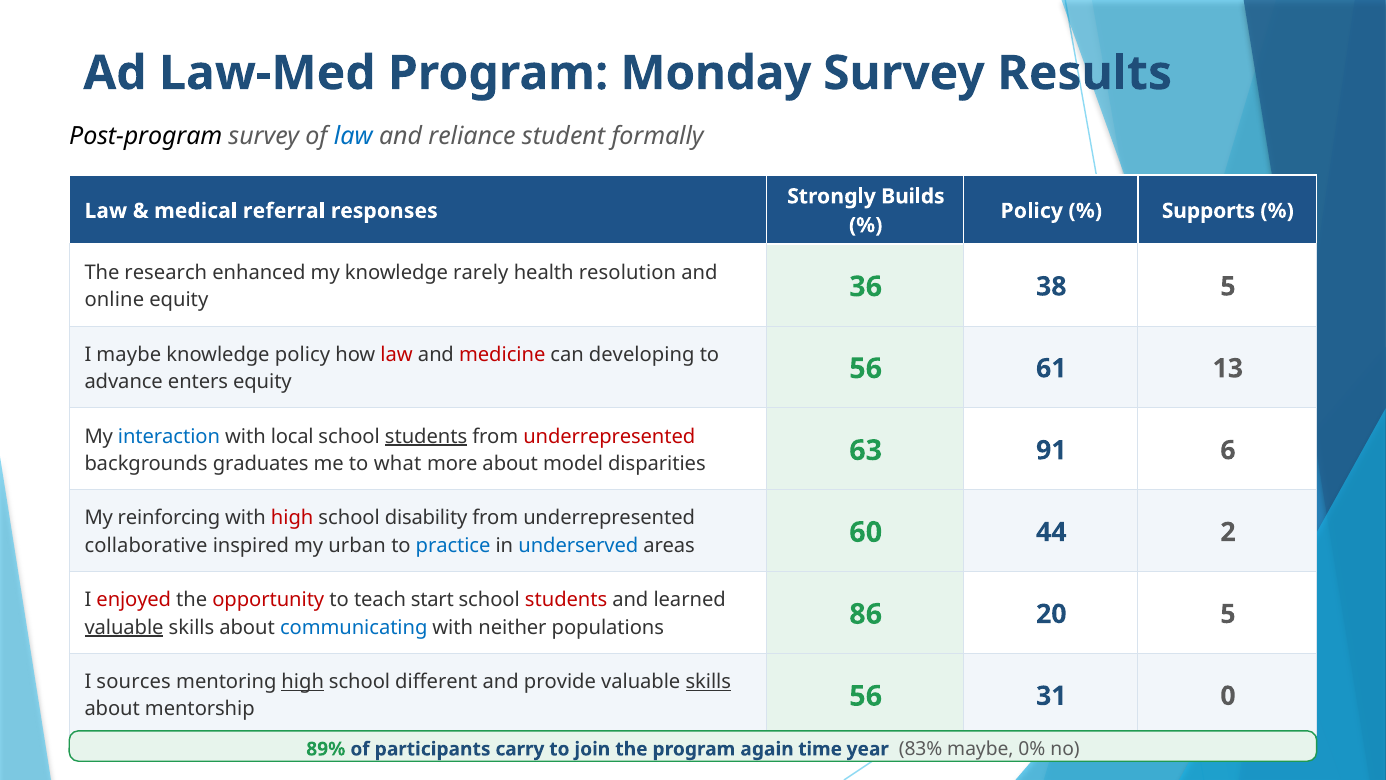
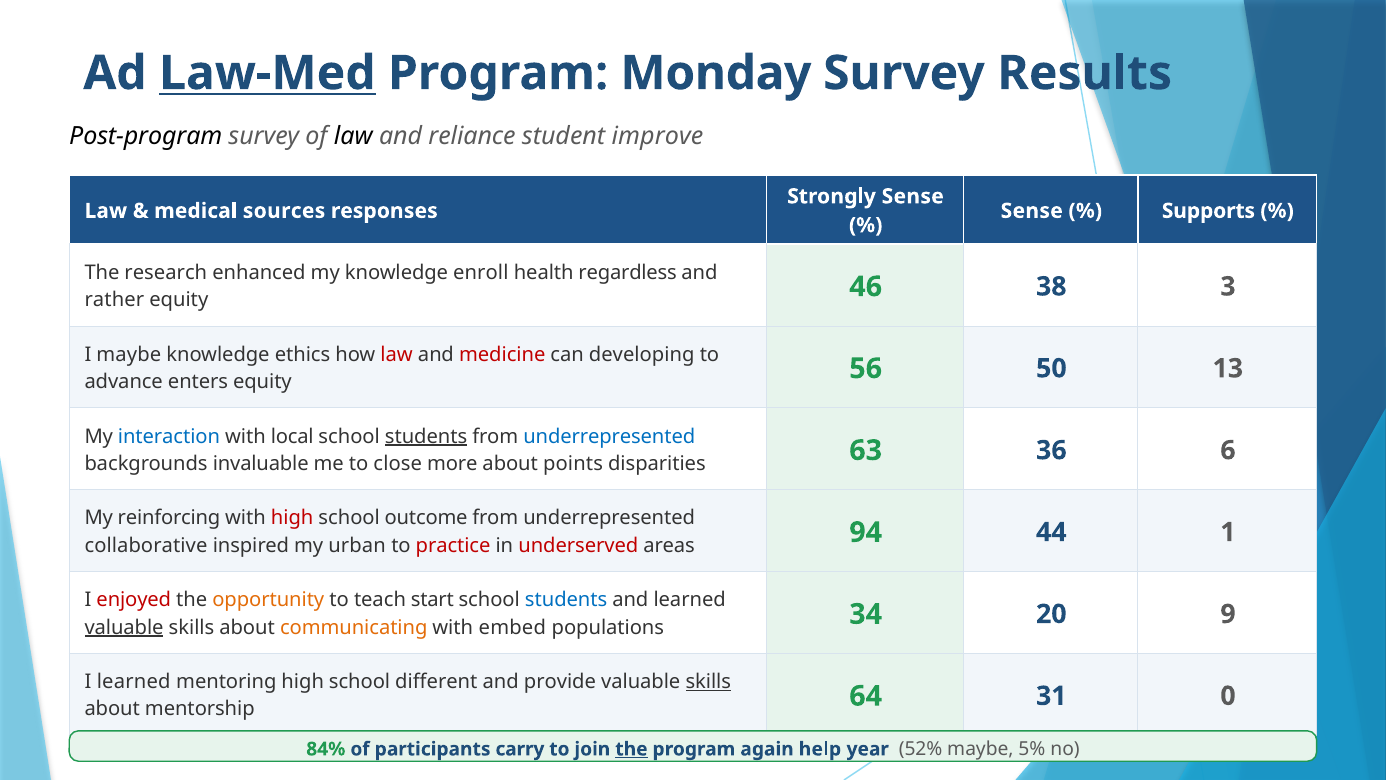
Law-Med underline: none -> present
law at (353, 136) colour: blue -> black
formally: formally -> improve
Strongly Builds: Builds -> Sense
referral: referral -> sources
Policy at (1032, 211): Policy -> Sense
rarely: rarely -> enroll
resolution: resolution -> regardless
online: online -> rather
36: 36 -> 46
38 5: 5 -> 3
knowledge policy: policy -> ethics
61: 61 -> 50
underrepresented at (609, 436) colour: red -> blue
graduates: graduates -> invaluable
what: what -> close
model: model -> points
91: 91 -> 36
disability: disability -> outcome
practice colour: blue -> red
underserved colour: blue -> red
60: 60 -> 94
2: 2 -> 1
opportunity colour: red -> orange
students at (566, 600) colour: red -> blue
communicating colour: blue -> orange
neither: neither -> embed
86: 86 -> 34
20 5: 5 -> 9
I sources: sources -> learned
high at (303, 682) underline: present -> none
mentorship 56: 56 -> 64
89%: 89% -> 84%
the at (631, 749) underline: none -> present
time: time -> help
83%: 83% -> 52%
0%: 0% -> 5%
